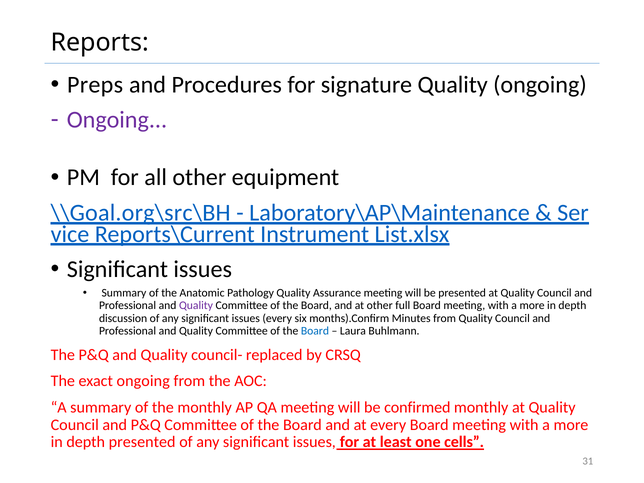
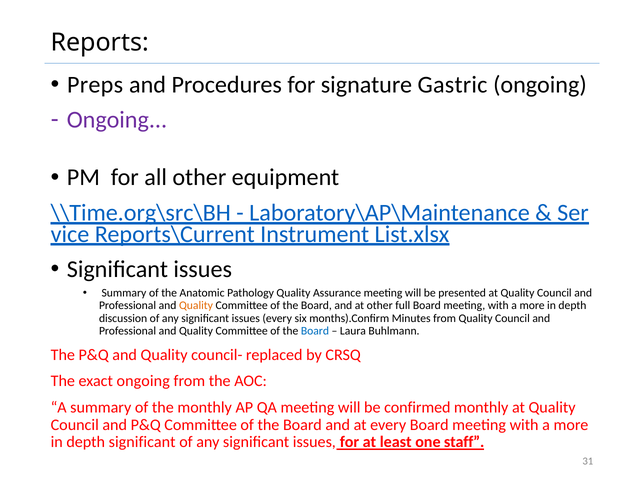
signature Quality: Quality -> Gastric
\\Goal.org\src\BH: \\Goal.org\src\BH -> \\Time.org\src\BH
Quality at (196, 306) colour: purple -> orange
depth presented: presented -> significant
cells: cells -> staff
